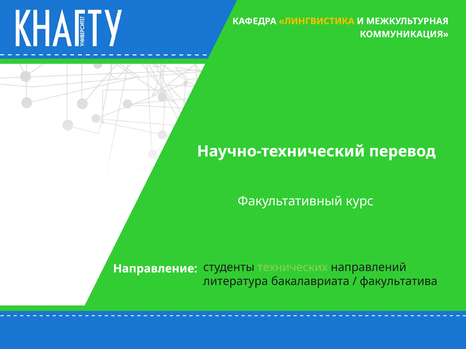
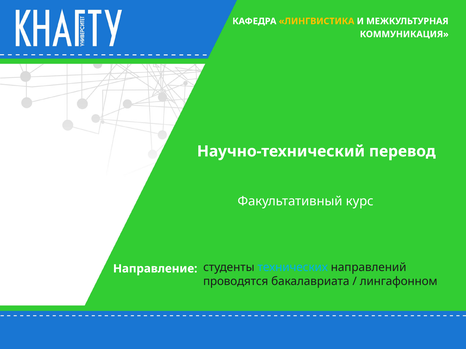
технических colour: light green -> light blue
литература: литература -> проводятся
факультатива: факультатива -> лингафонном
